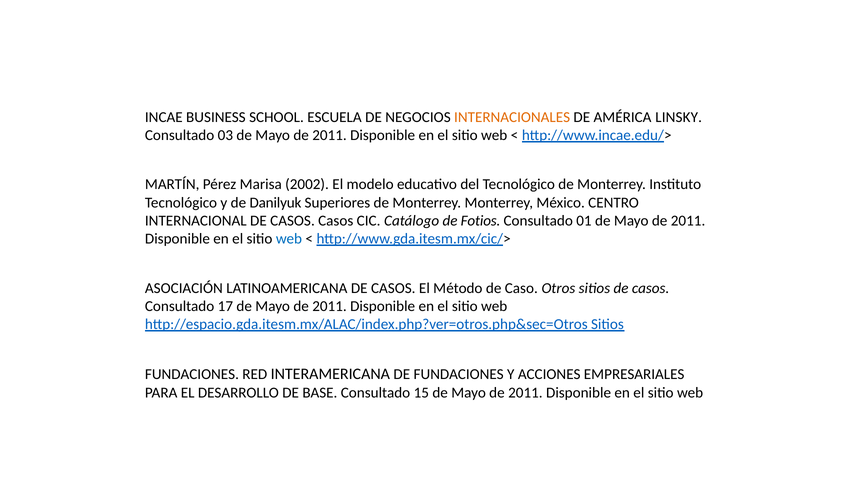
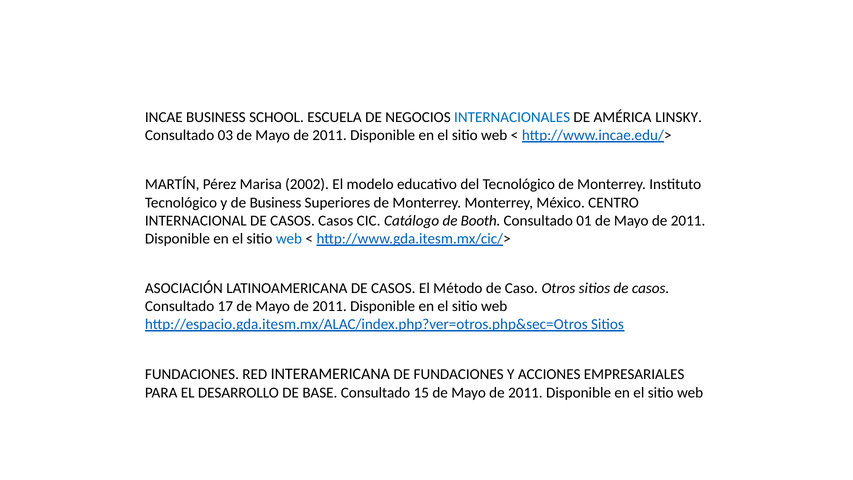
INTERNACIONALES colour: orange -> blue
de Danilyuk: Danilyuk -> Business
Fotios: Fotios -> Booth
